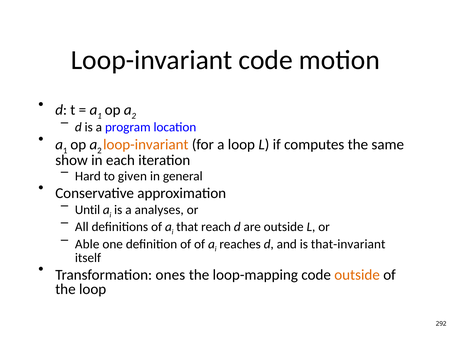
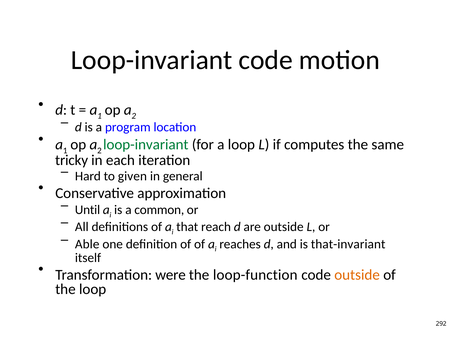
loop-invariant at (146, 145) colour: orange -> green
show: show -> tricky
analyses: analyses -> common
ones: ones -> were
loop-mapping: loop-mapping -> loop-function
